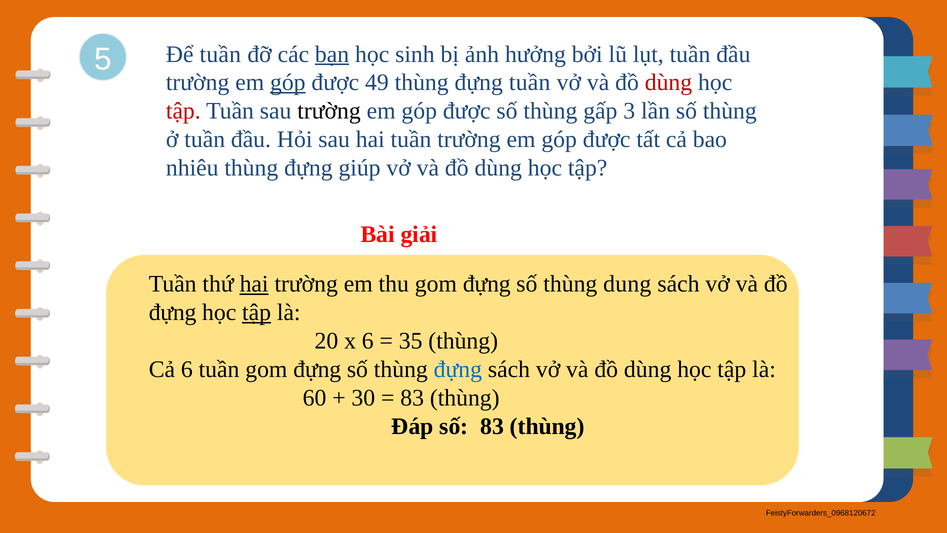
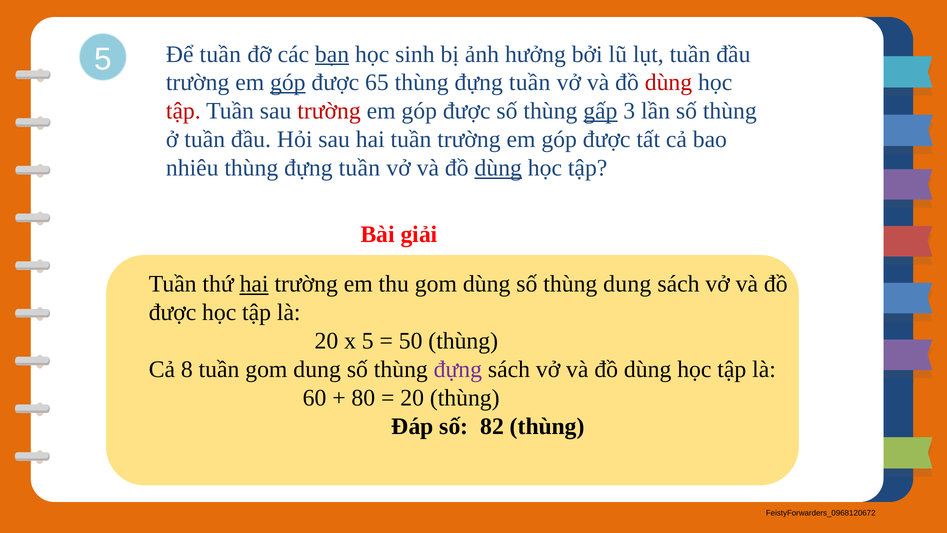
49: 49 -> 65
trường at (329, 111) colour: black -> red
gấp underline: none -> present
nhiêu thùng đựng giúp: giúp -> tuần
dùng at (498, 168) underline: none -> present
thu gom đựng: đựng -> dùng
đựng at (173, 312): đựng -> được
tập at (257, 312) underline: present -> none
x 6: 6 -> 5
35: 35 -> 50
Cả 6: 6 -> 8
tuần gom đựng: đựng -> dung
đựng at (458, 369) colour: blue -> purple
30: 30 -> 80
83 at (412, 398): 83 -> 20
số 83: 83 -> 82
